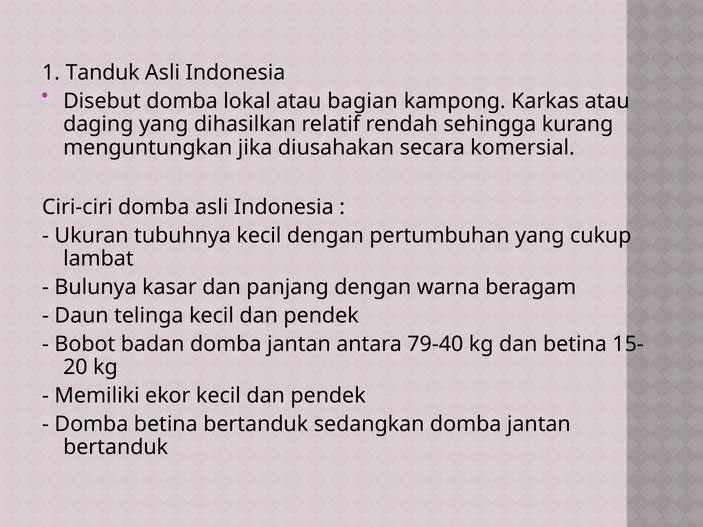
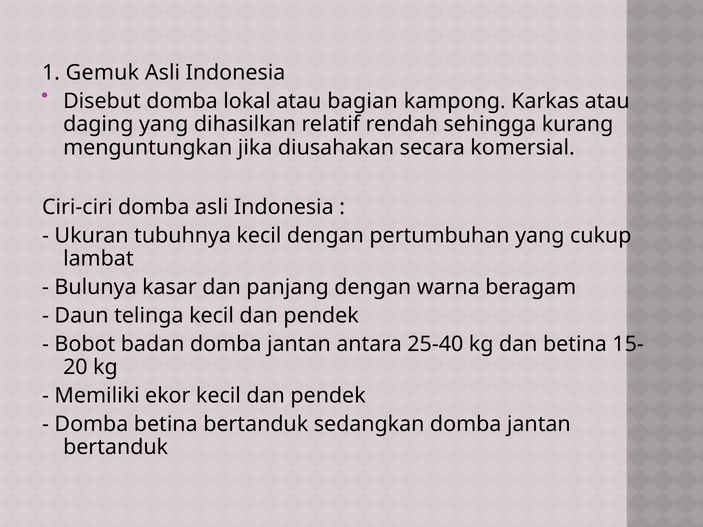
Tanduk: Tanduk -> Gemuk
79-40: 79-40 -> 25-40
